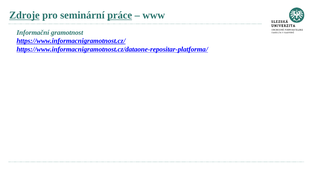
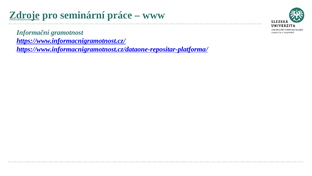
práce underline: present -> none
